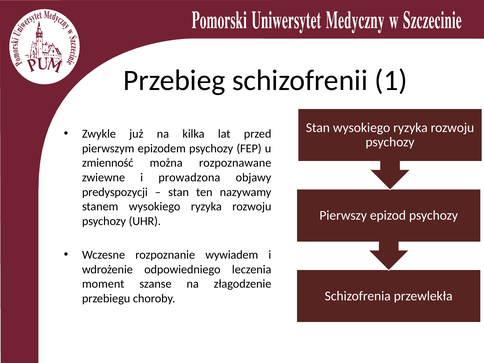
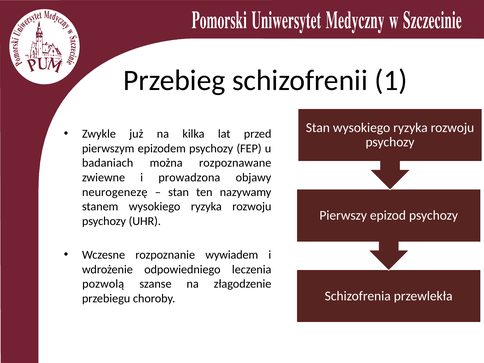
zmienność: zmienność -> badaniach
predyspozycji: predyspozycji -> neurogenezę
moment: moment -> pozwolą
